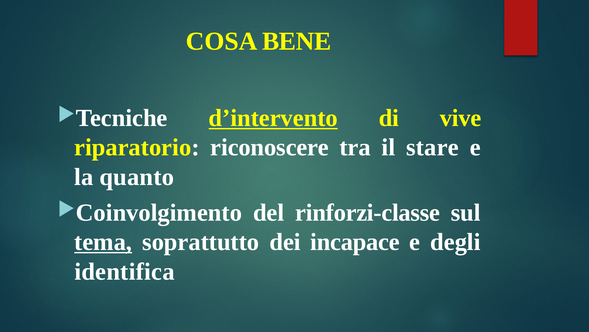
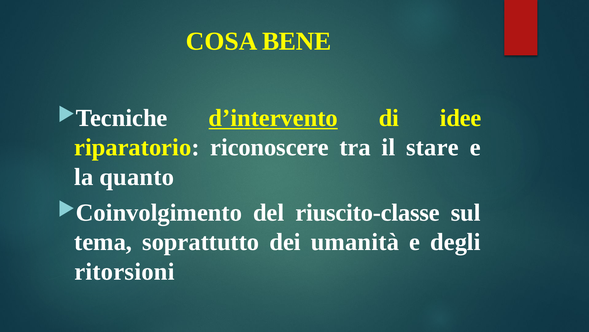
vive: vive -> idee
rinforzi-classe: rinforzi-classe -> riuscito-classe
tema underline: present -> none
incapace: incapace -> umanità
identifica: identifica -> ritorsioni
